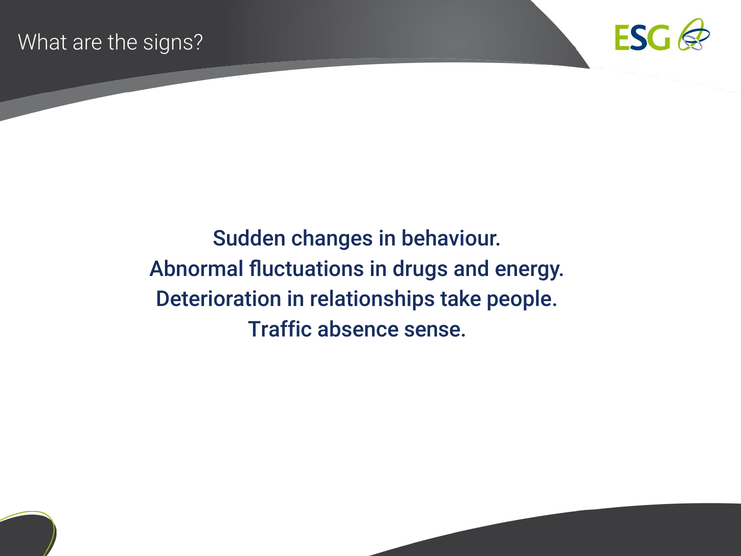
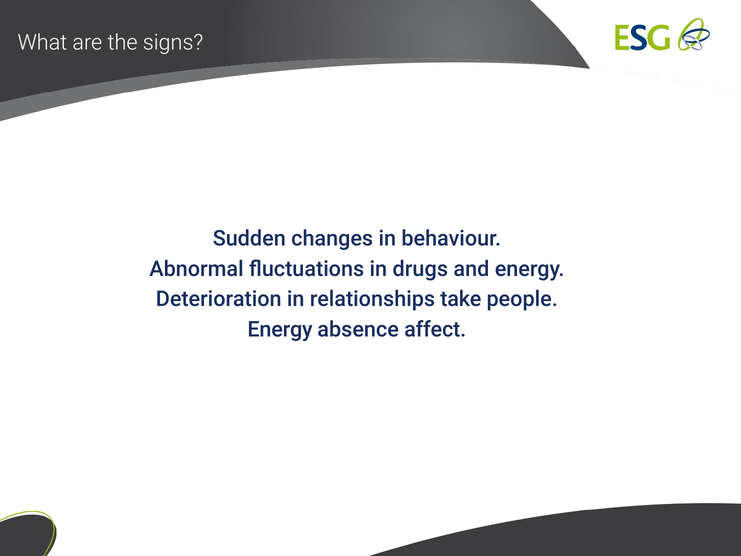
Traffic at (280, 329): Traffic -> Energy
sense: sense -> affect
